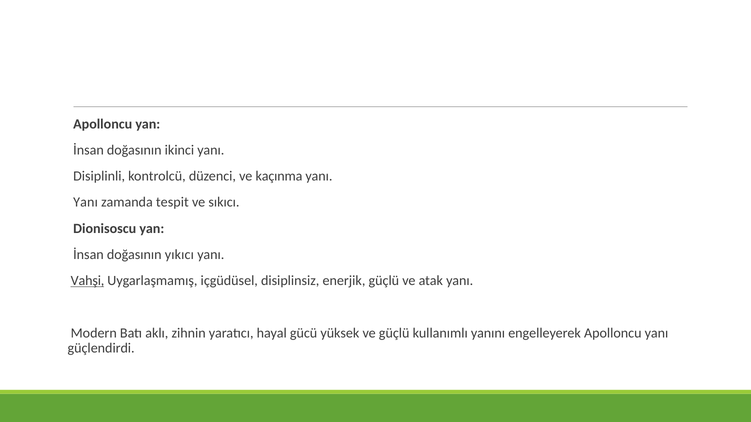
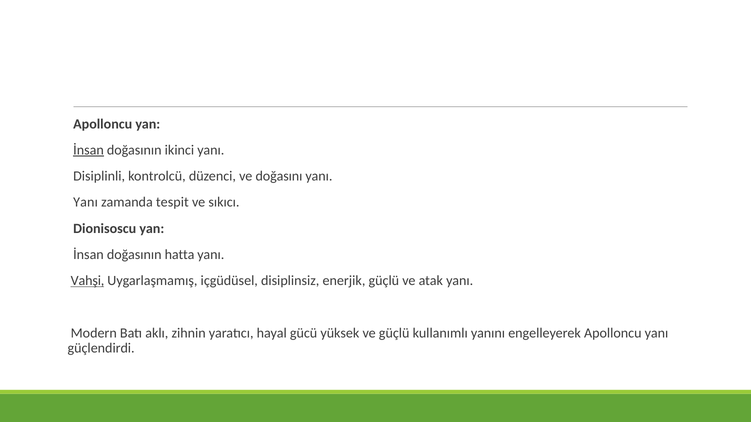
İnsan at (88, 150) underline: none -> present
kaçınma: kaçınma -> doğasını
yıkıcı: yıkıcı -> hatta
